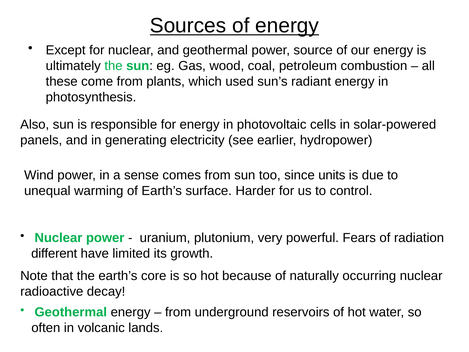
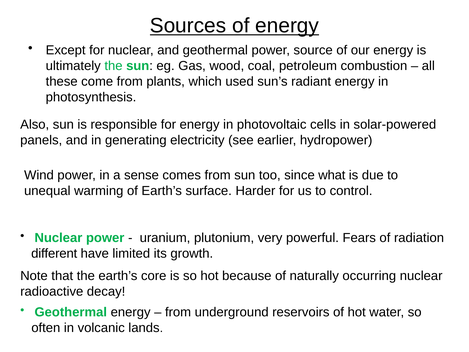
units: units -> what
